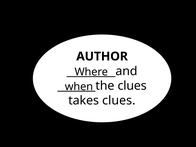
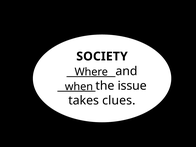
AUTHOR: AUTHOR -> SOCIETY
clues at (132, 86): clues -> issue
